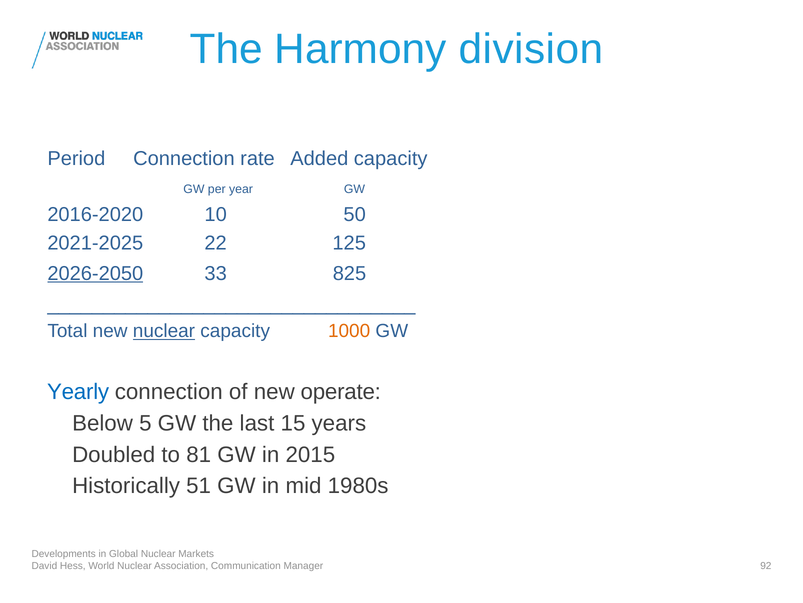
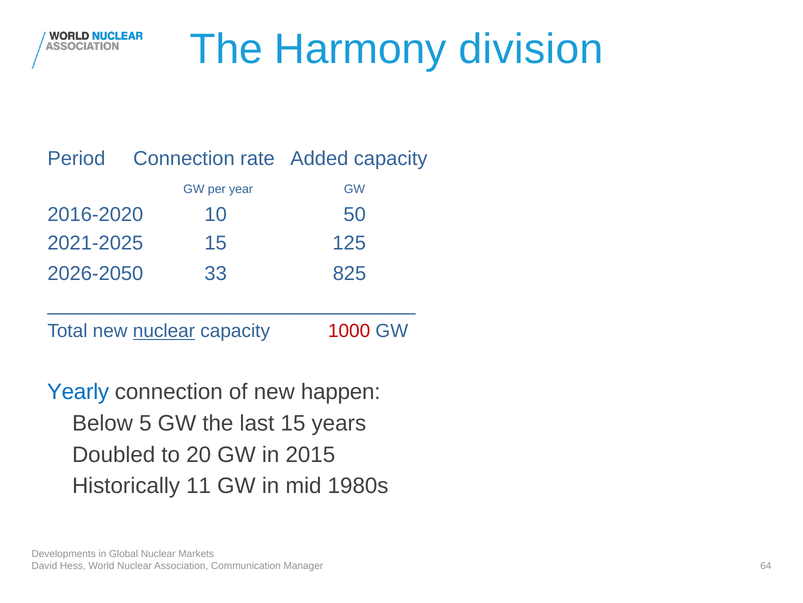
2021-2025 22: 22 -> 15
2026-2050 underline: present -> none
1000 colour: orange -> red
operate: operate -> happen
81: 81 -> 20
51: 51 -> 11
92: 92 -> 64
